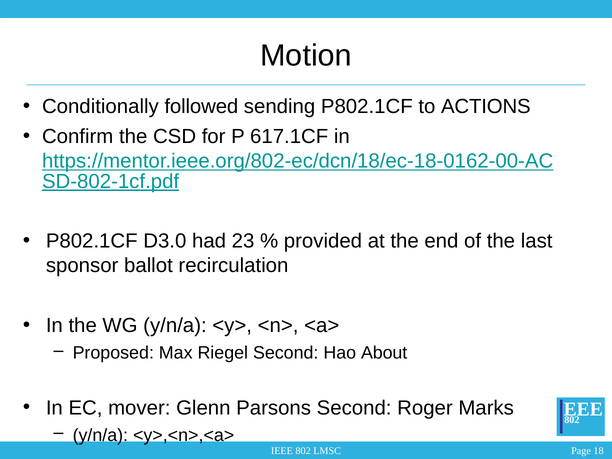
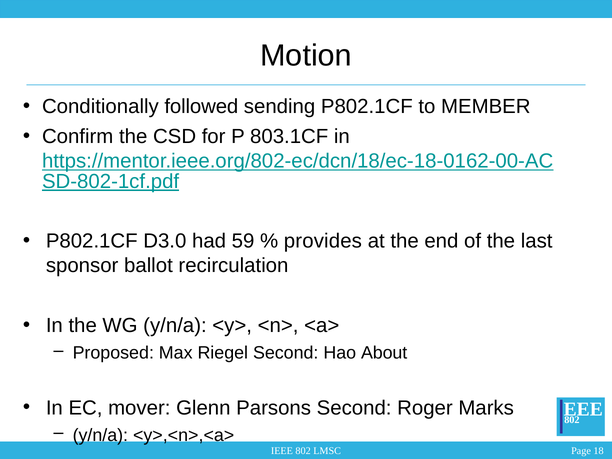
ACTIONS: ACTIONS -> MEMBER
617.1CF: 617.1CF -> 803.1CF
23: 23 -> 59
provided: provided -> provides
